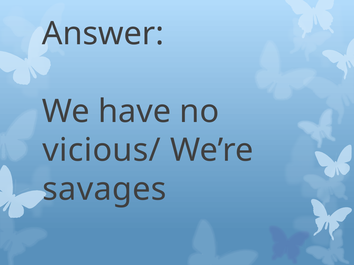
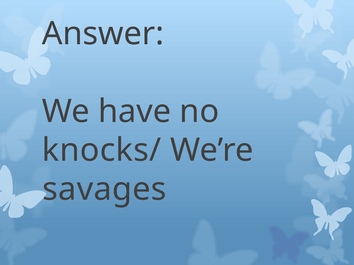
vicious/: vicious/ -> knocks/
